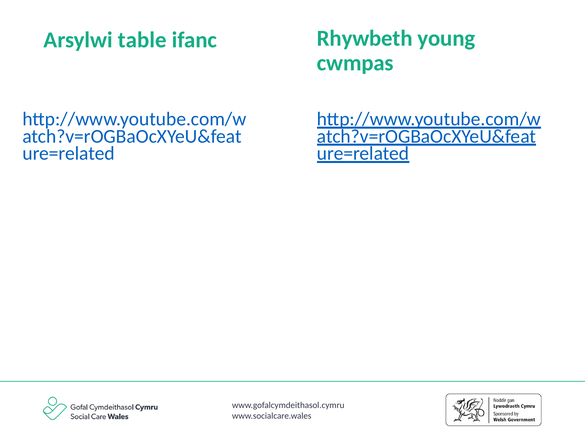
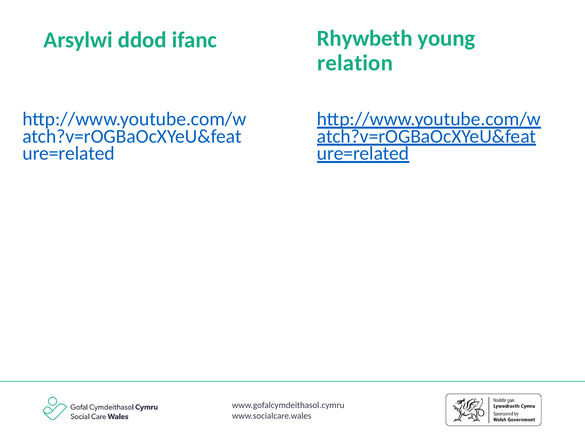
table: table -> ddod
cwmpas: cwmpas -> relation
